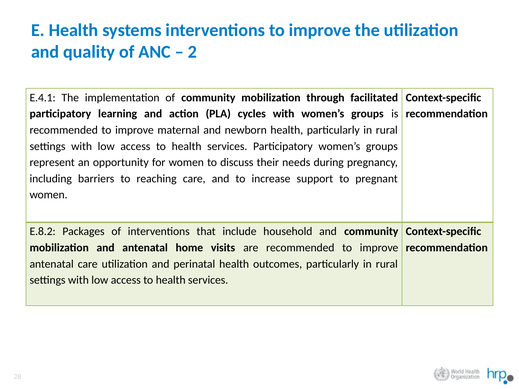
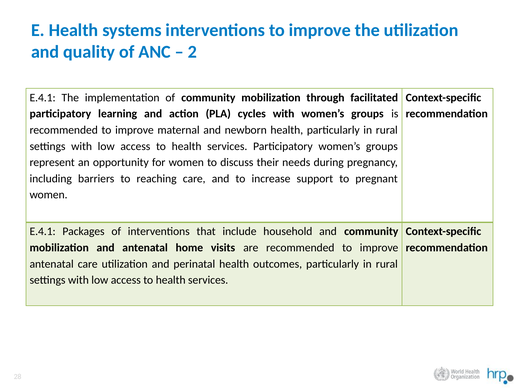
E.8.2 at (43, 232): E.8.2 -> E.4.1
